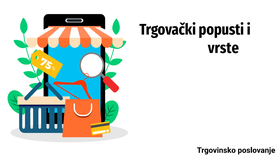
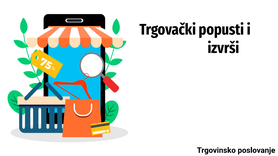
vrste: vrste -> izvrši
